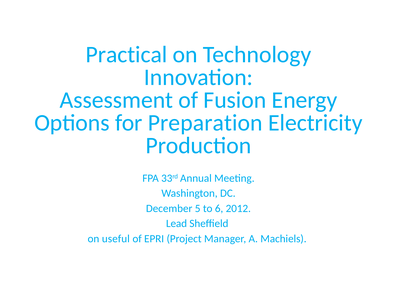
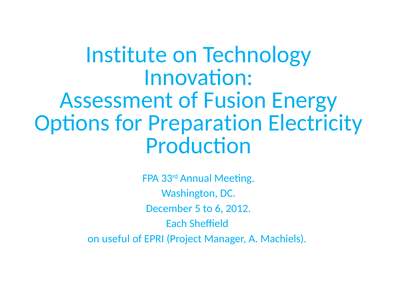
Practical: Practical -> Institute
Lead: Lead -> Each
